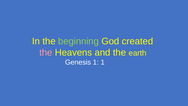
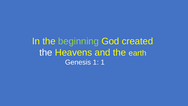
the at (46, 52) colour: pink -> white
